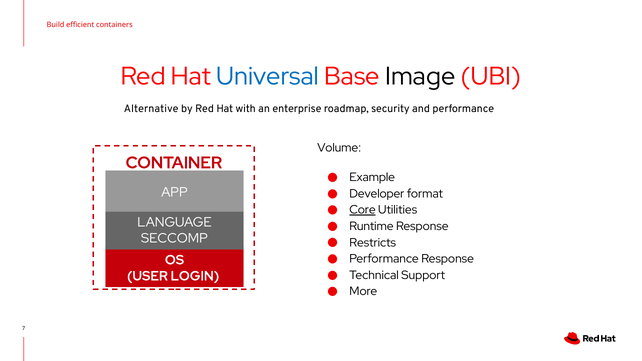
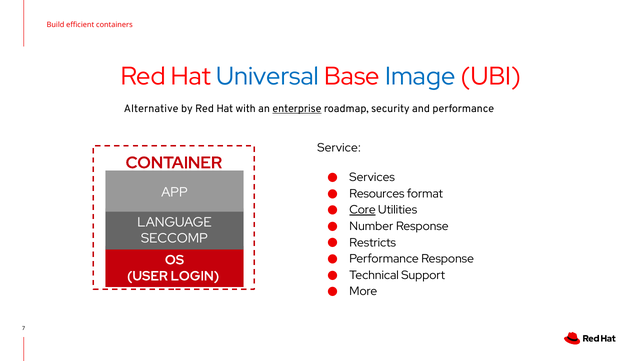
Image colour: black -> blue
enterprise underline: none -> present
Volume: Volume -> Service
Example: Example -> Services
Developer: Developer -> Resources
Runtime: Runtime -> Number
